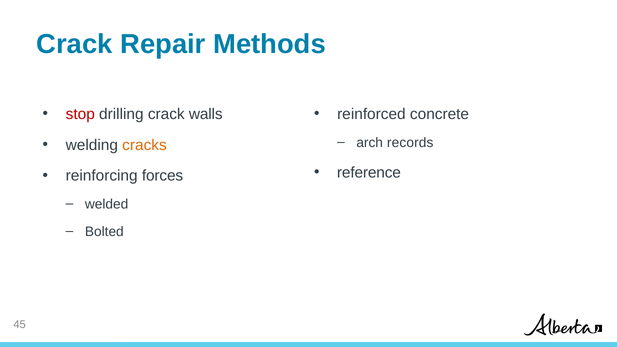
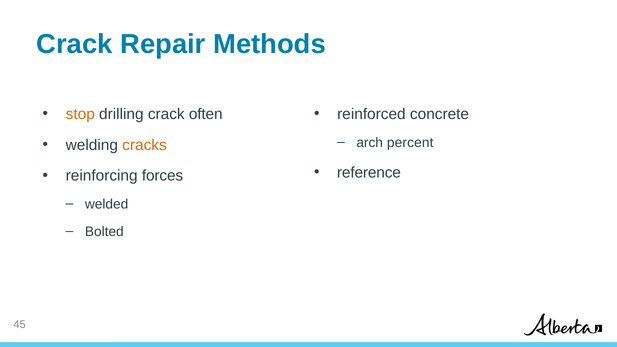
stop colour: red -> orange
walls: walls -> often
records: records -> percent
